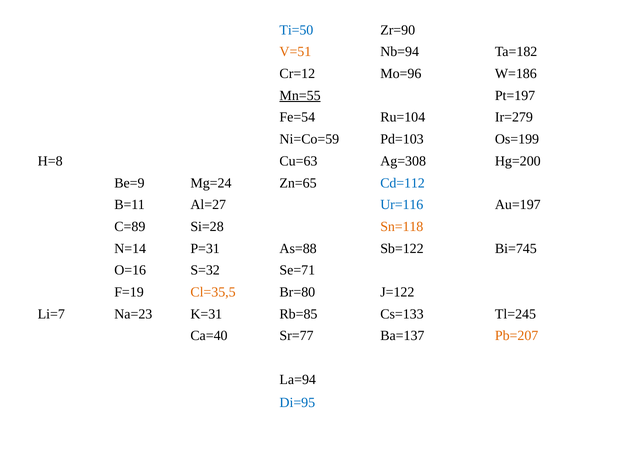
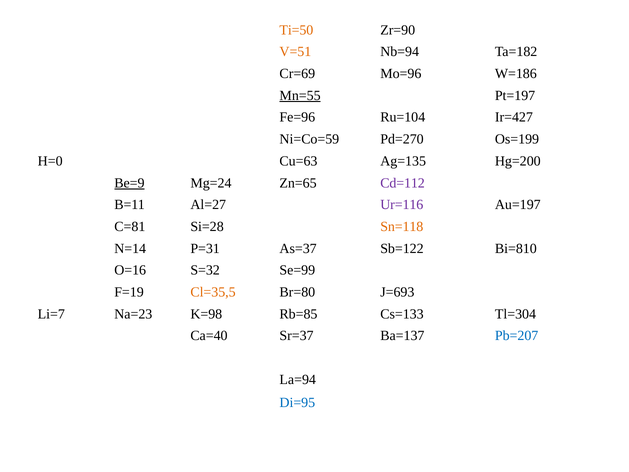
Ti=50 colour: blue -> orange
Cr=12: Cr=12 -> Cr=69
Fe=54: Fe=54 -> Fe=96
Ir=279: Ir=279 -> Ir=427
Pd=103: Pd=103 -> Pd=270
H=8: H=8 -> H=0
Ag=308: Ag=308 -> Ag=135
Be=9 underline: none -> present
Cd=112 colour: blue -> purple
Ur=116 colour: blue -> purple
C=89: C=89 -> C=81
As=88: As=88 -> As=37
Bi=745: Bi=745 -> Bi=810
Se=71: Se=71 -> Se=99
J=122: J=122 -> J=693
K=31: K=31 -> K=98
Tl=245: Tl=245 -> Tl=304
Sr=77: Sr=77 -> Sr=37
Pb=207 colour: orange -> blue
